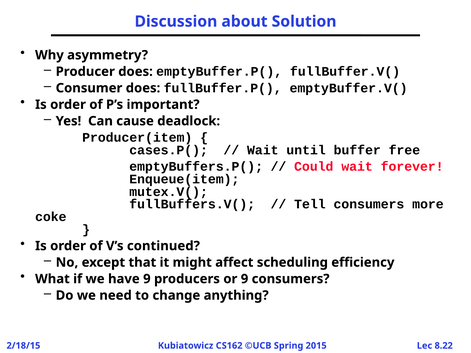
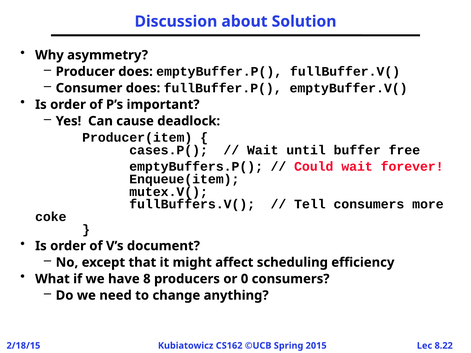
continued: continued -> document
have 9: 9 -> 8
or 9: 9 -> 0
